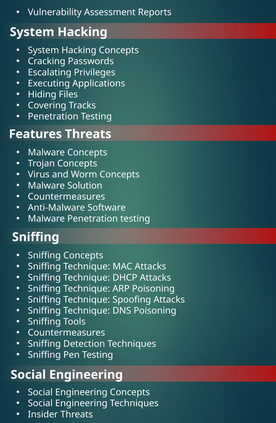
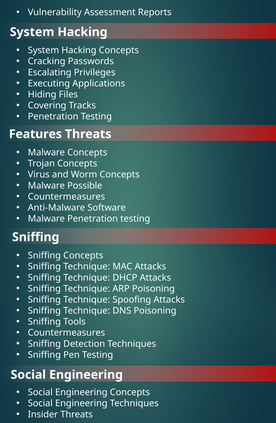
Solution: Solution -> Possible
